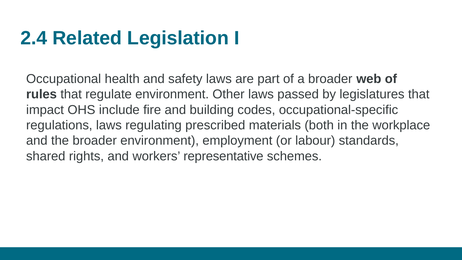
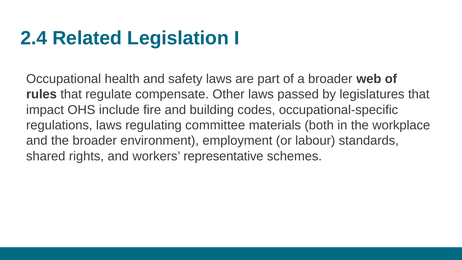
regulate environment: environment -> compensate
prescribed: prescribed -> committee
